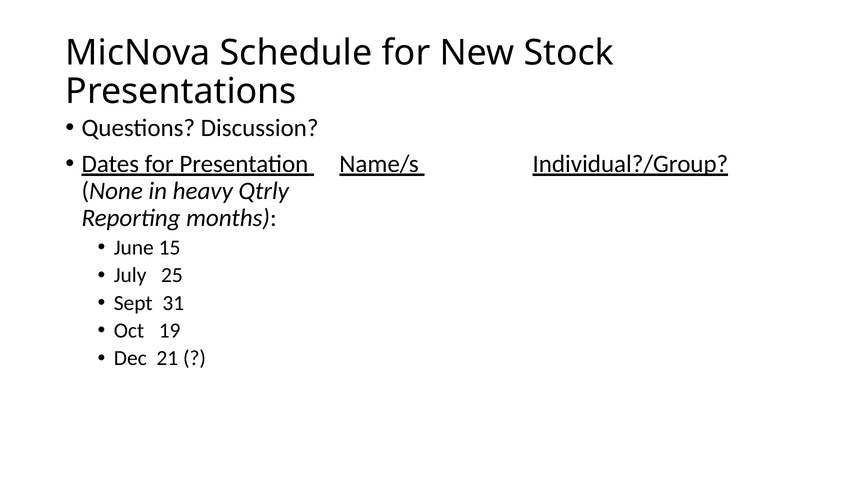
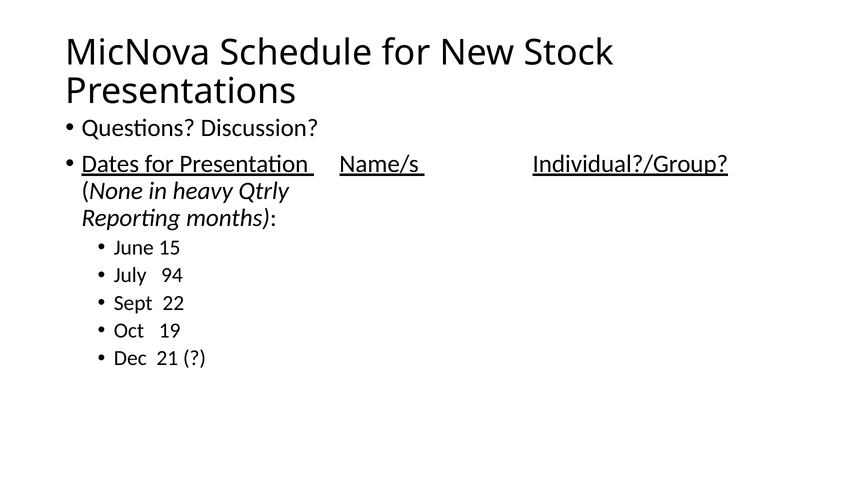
25: 25 -> 94
31: 31 -> 22
